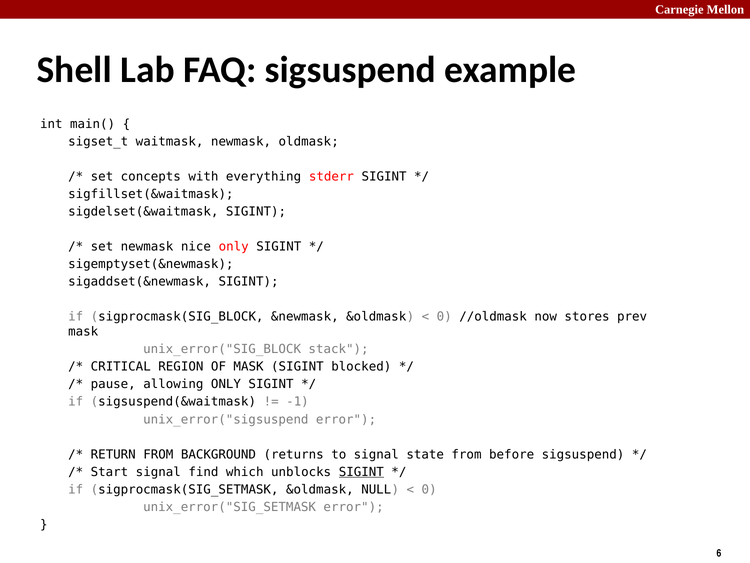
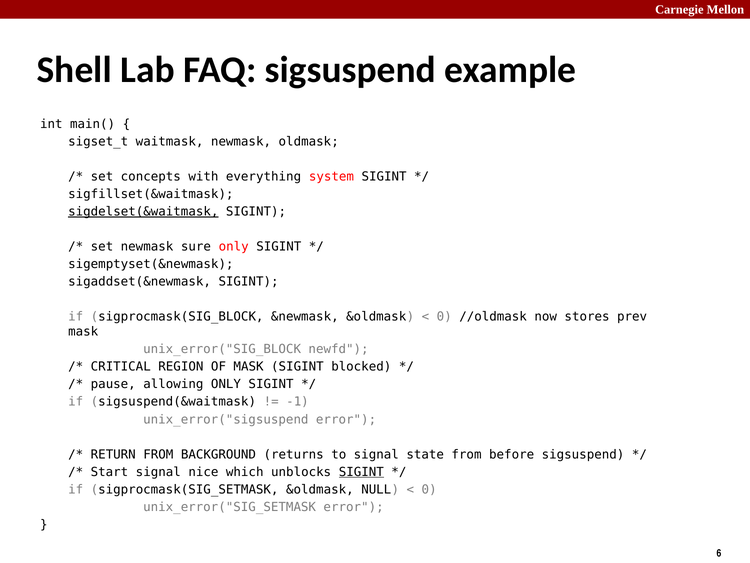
stderr: stderr -> system
sigdelset(&waitmask underline: none -> present
nice: nice -> sure
stack: stack -> newfd
find: find -> nice
